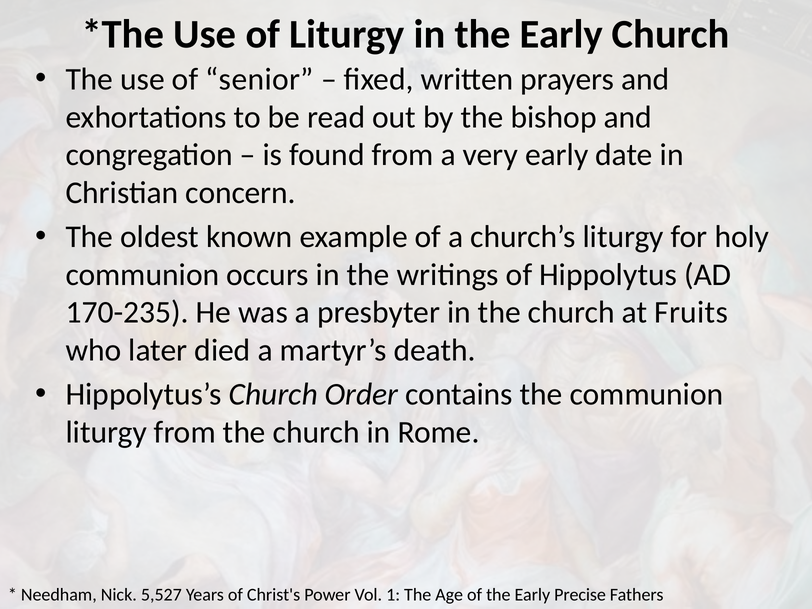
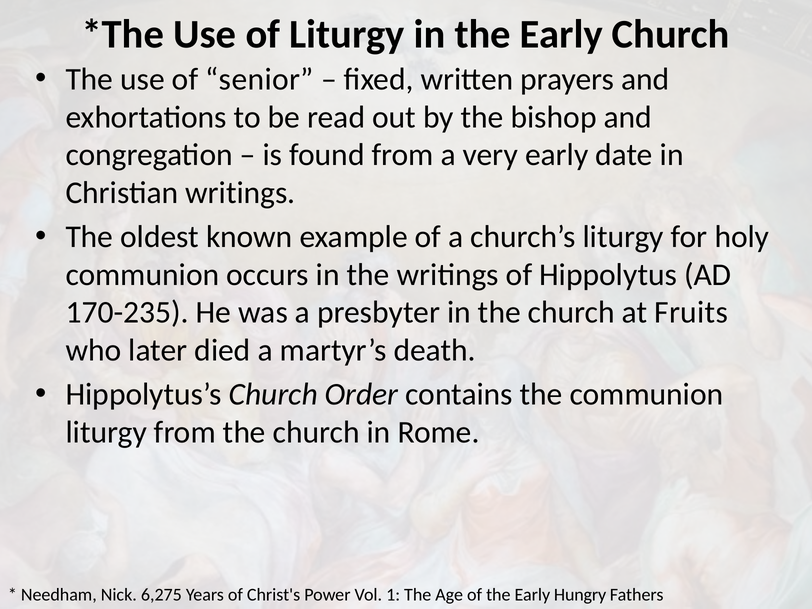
Christian concern: concern -> writings
5,527: 5,527 -> 6,275
Precise: Precise -> Hungry
